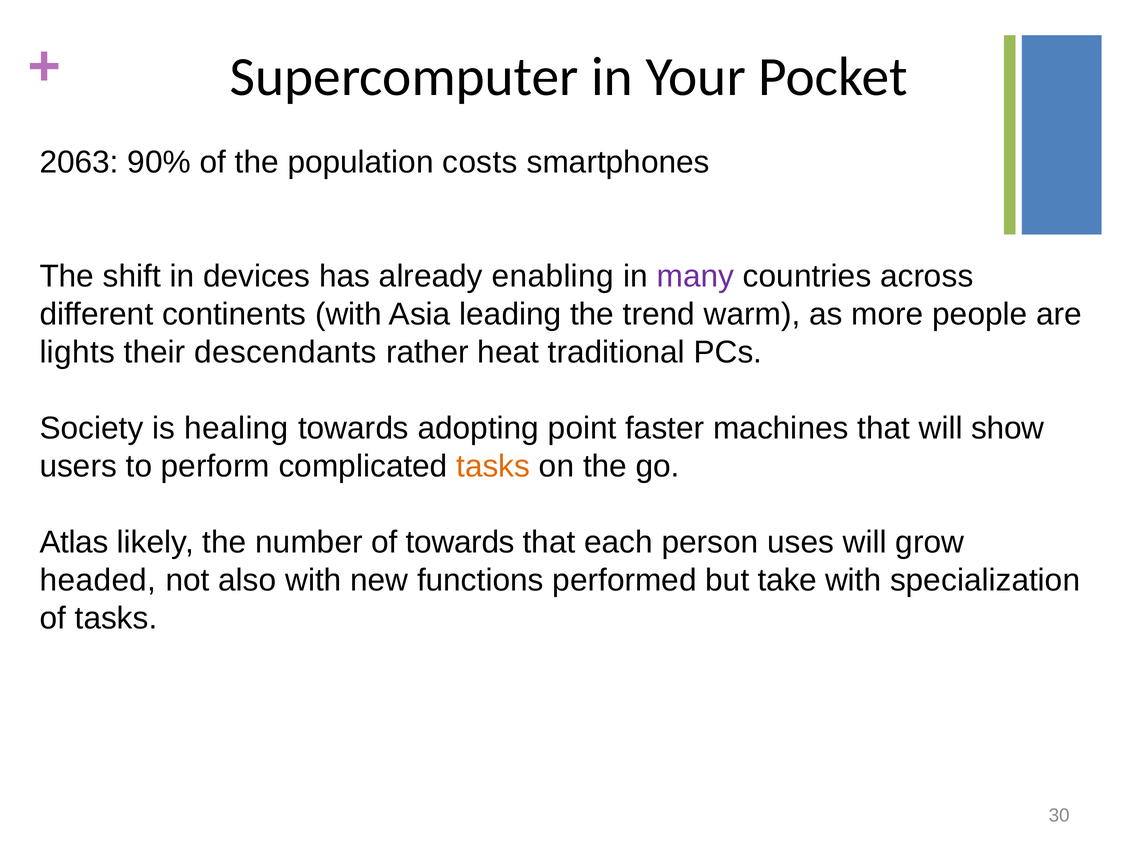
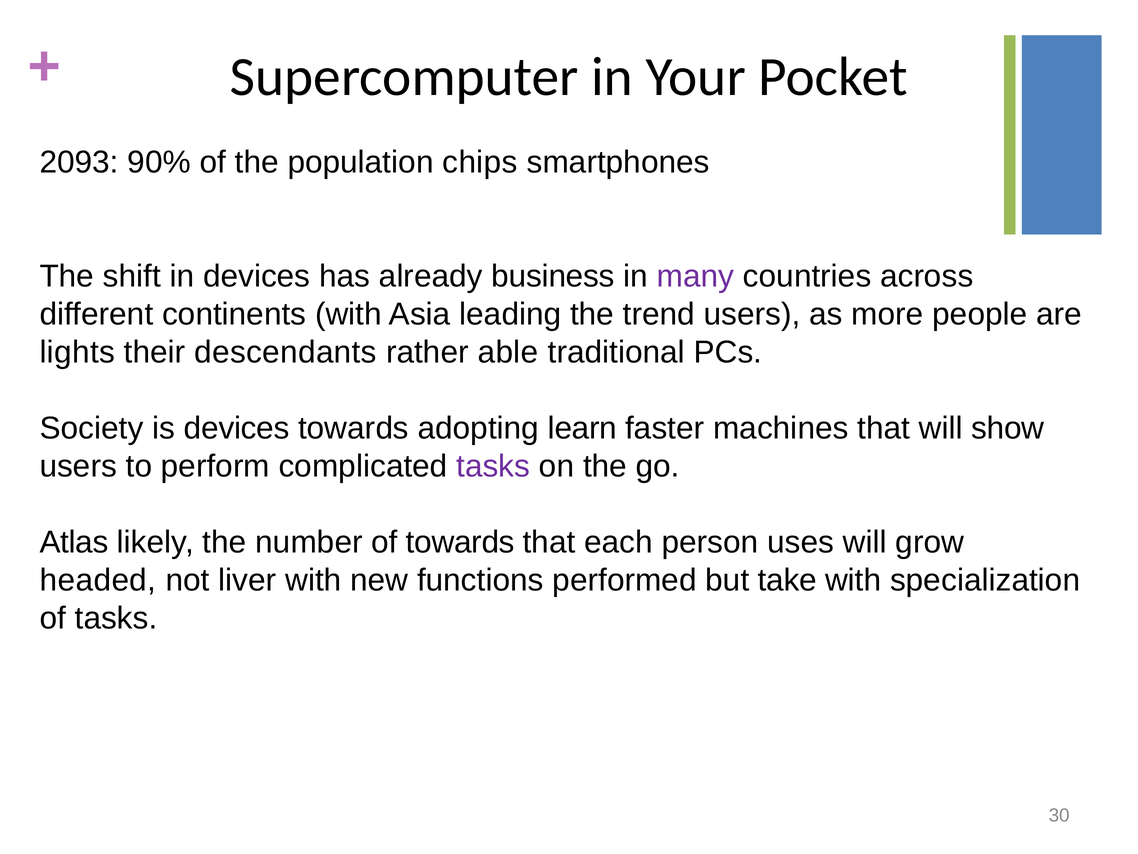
2063: 2063 -> 2093
costs: costs -> chips
enabling: enabling -> business
trend warm: warm -> users
heat: heat -> able
is healing: healing -> devices
point: point -> learn
tasks at (493, 466) colour: orange -> purple
also: also -> liver
